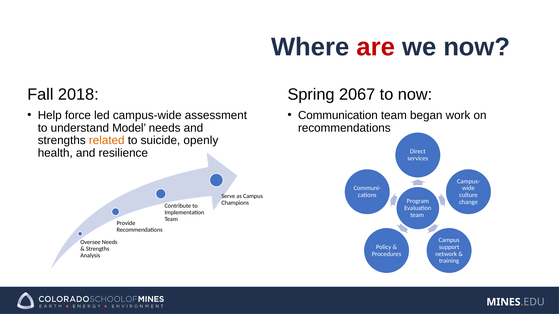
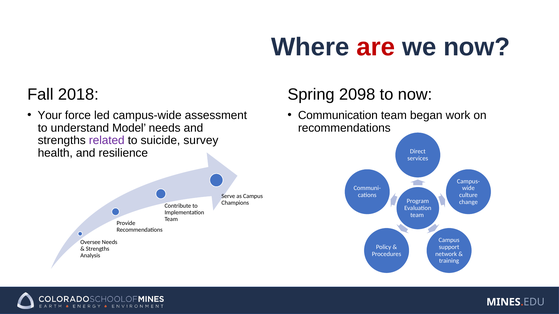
2067: 2067 -> 2098
Help: Help -> Your
related colour: orange -> purple
openly: openly -> survey
